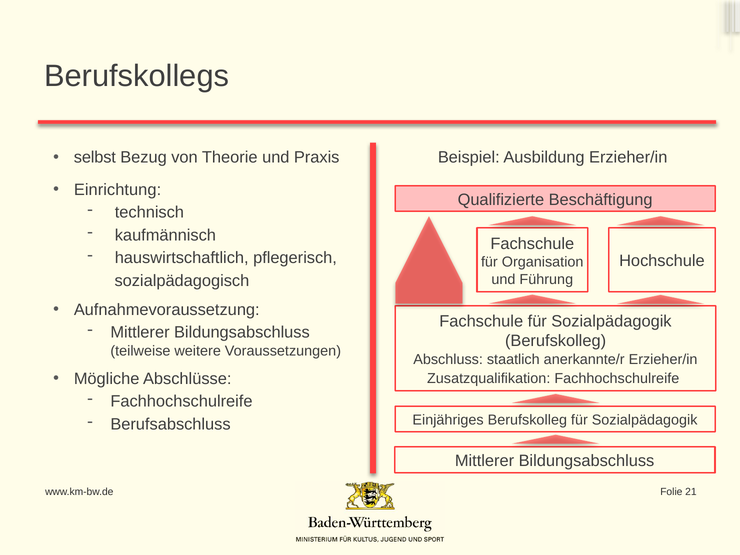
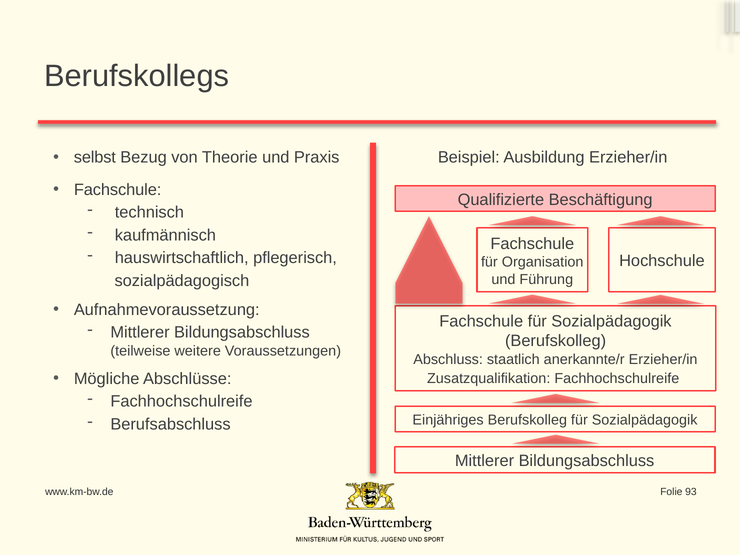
Einrichtung at (118, 190): Einrichtung -> Fachschule
21: 21 -> 93
